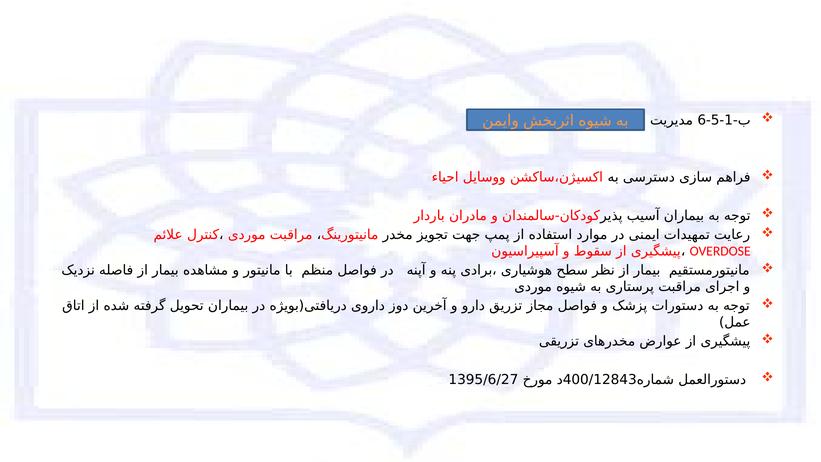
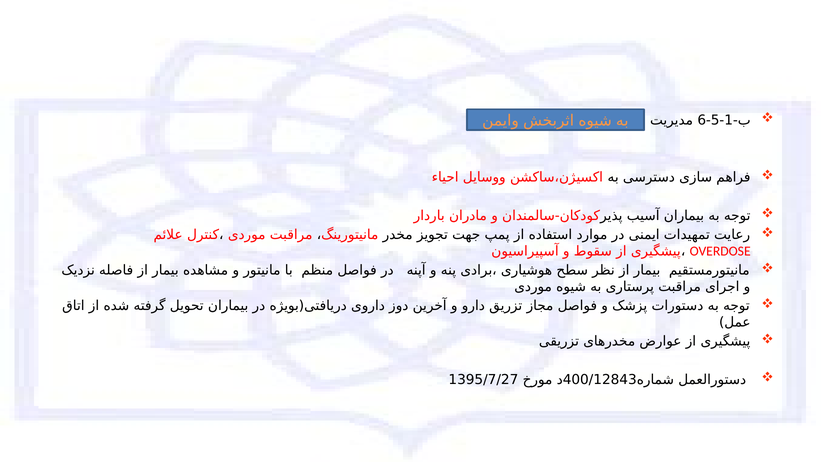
1395/6/27: 1395/6/27 -> 1395/7/27
